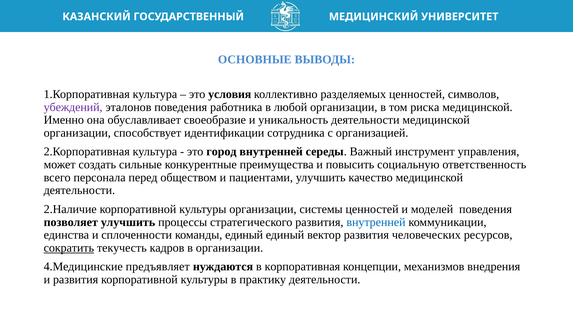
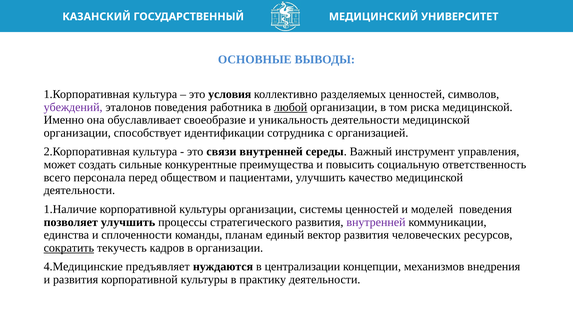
любой underline: none -> present
город: город -> связи
2.Наличие: 2.Наличие -> 1.Наличие
внутренней at (376, 222) colour: blue -> purple
команды единый: единый -> планам
корпоративная: корпоративная -> централизации
